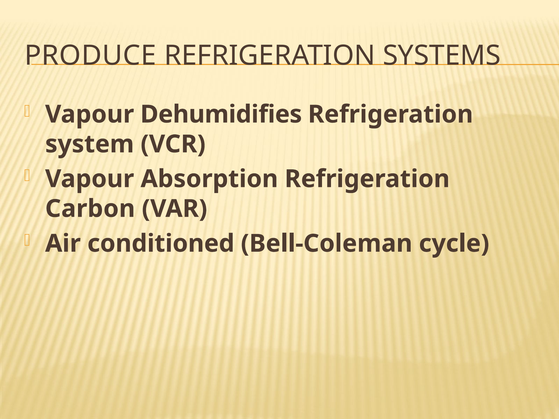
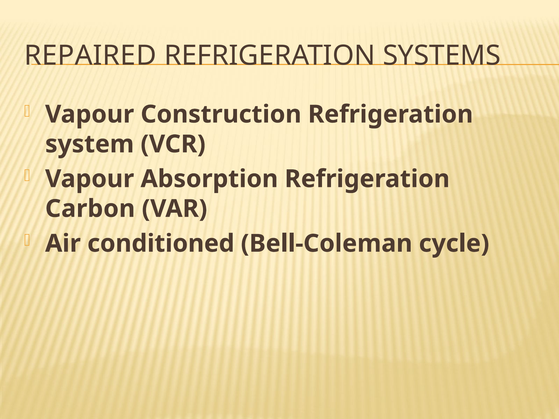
PRODUCE: PRODUCE -> REPAIRED
Dehumidifies: Dehumidifies -> Construction
